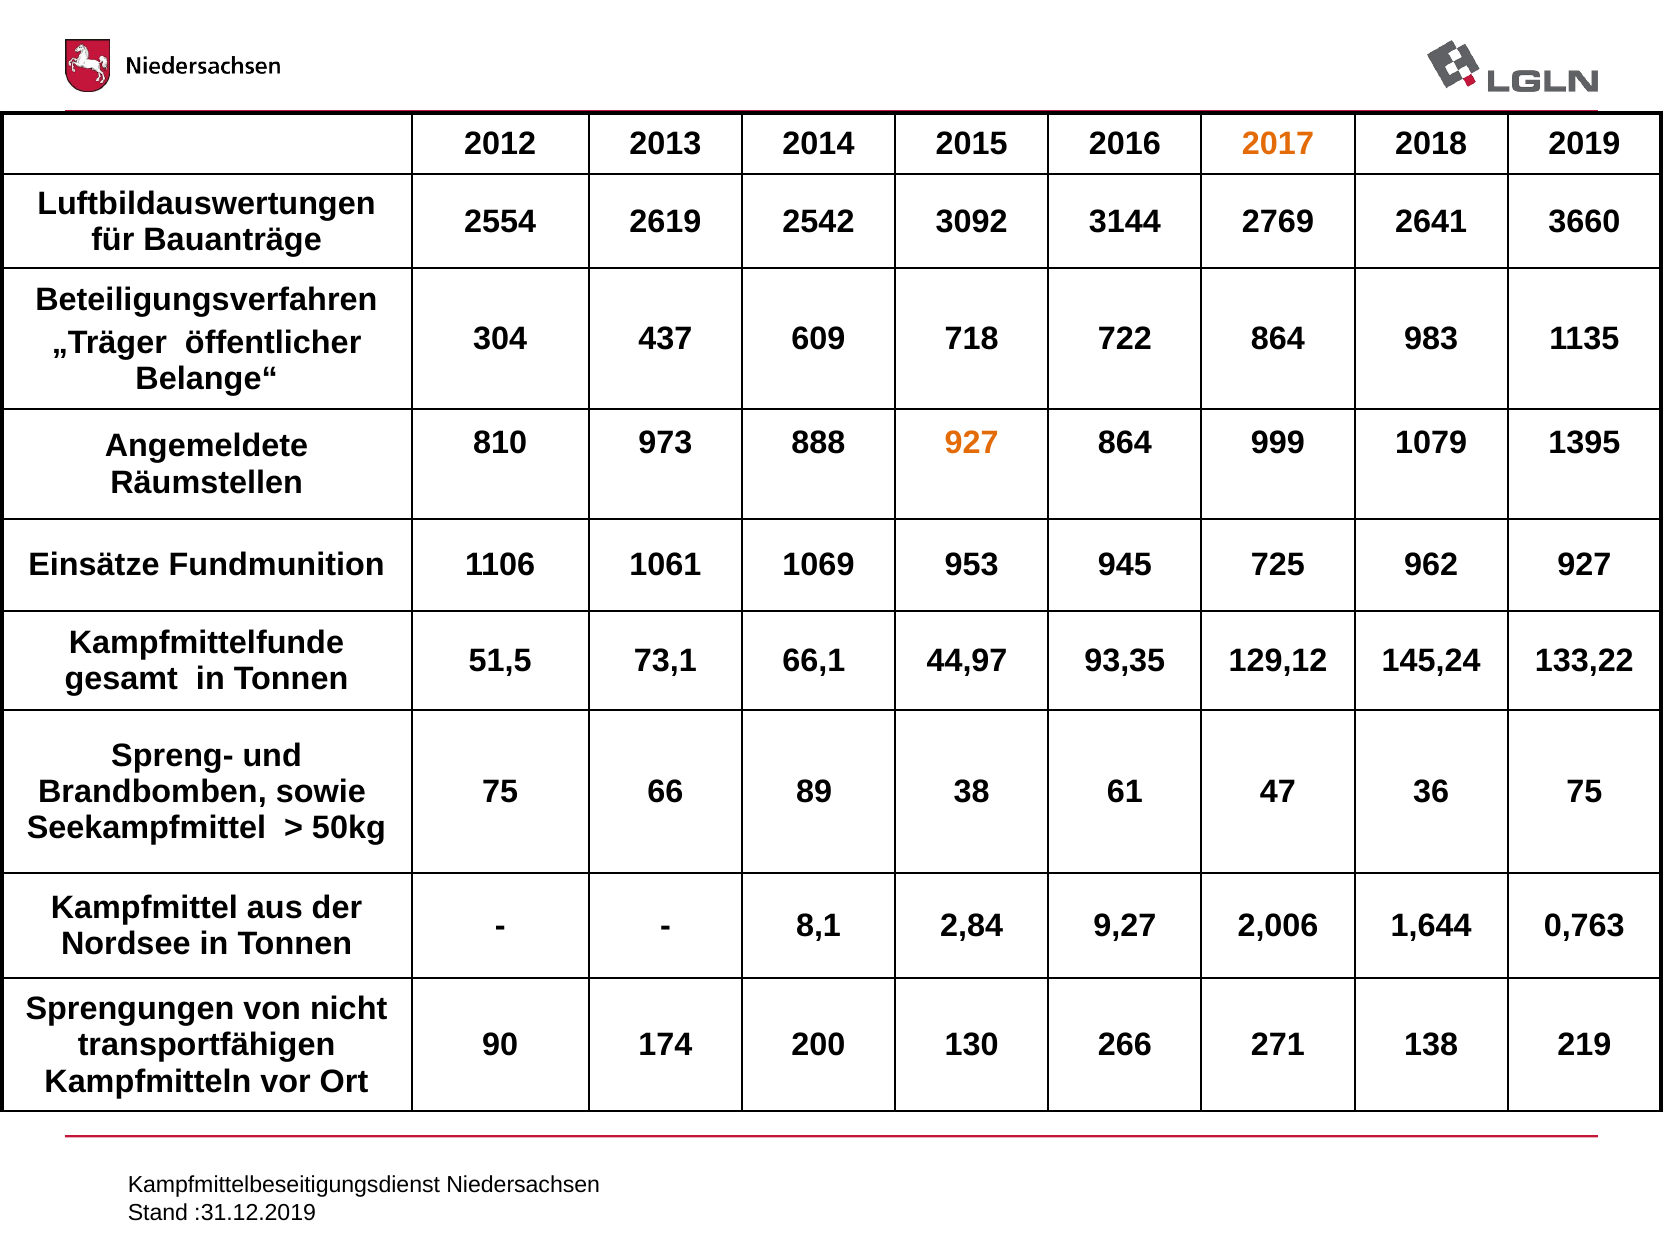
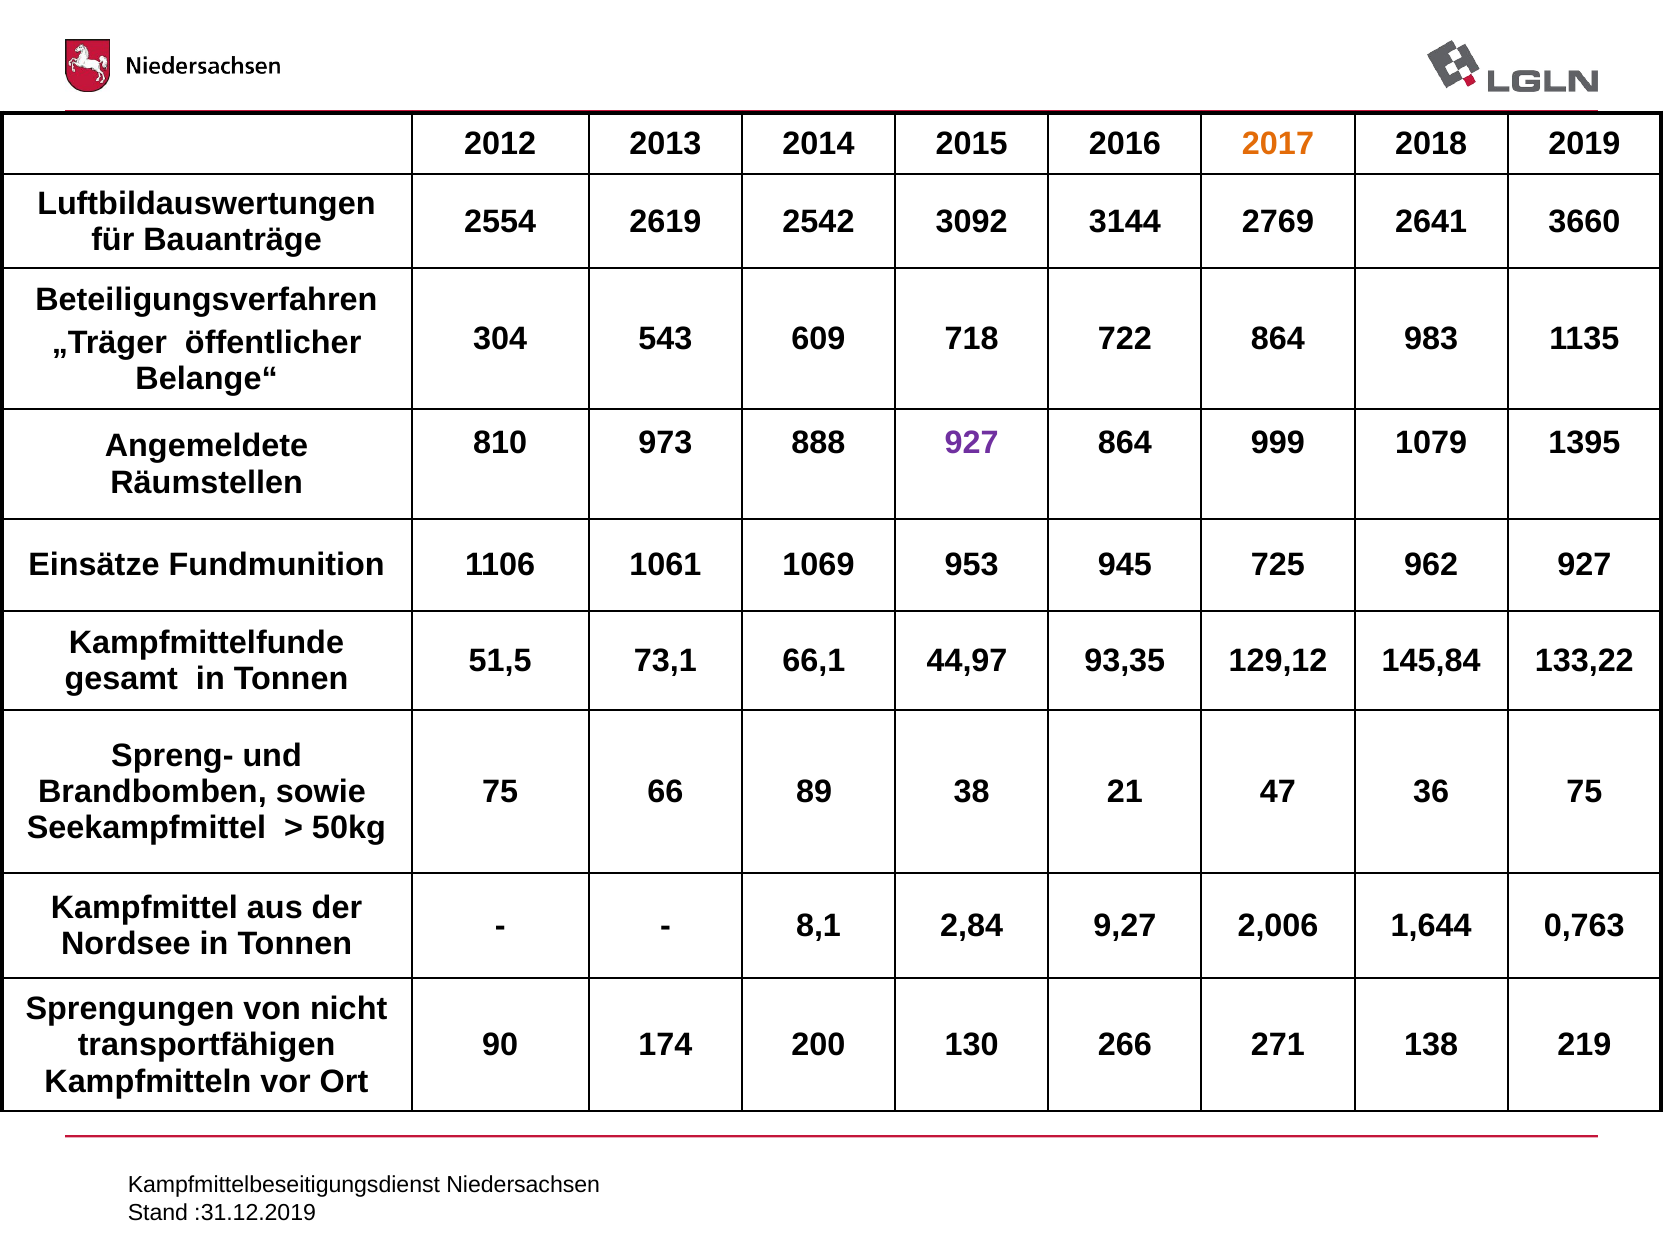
437: 437 -> 543
927 at (972, 443) colour: orange -> purple
145,24: 145,24 -> 145,84
61: 61 -> 21
